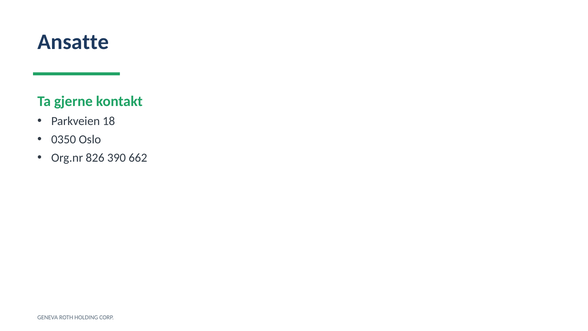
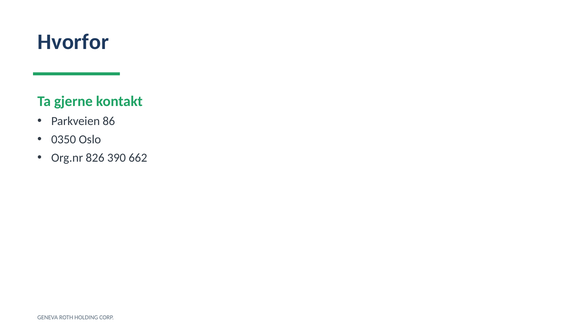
Ansatte: Ansatte -> Hvorfor
18: 18 -> 86
